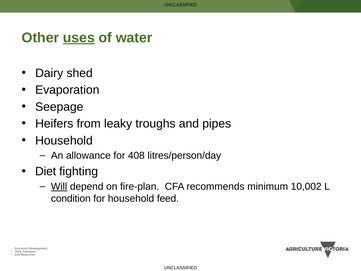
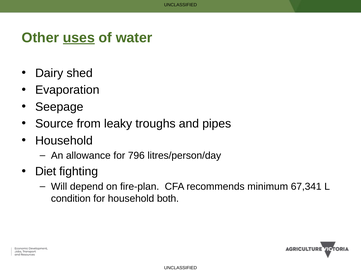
Heifers: Heifers -> Source
408: 408 -> 796
Will underline: present -> none
10,002: 10,002 -> 67,341
feed: feed -> both
